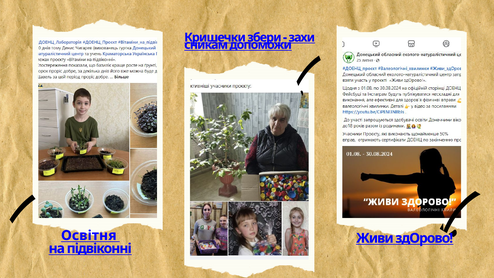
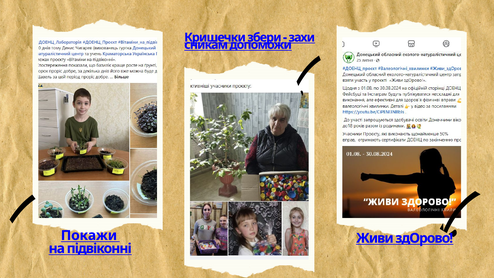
Освітня: Освітня -> Покажи
